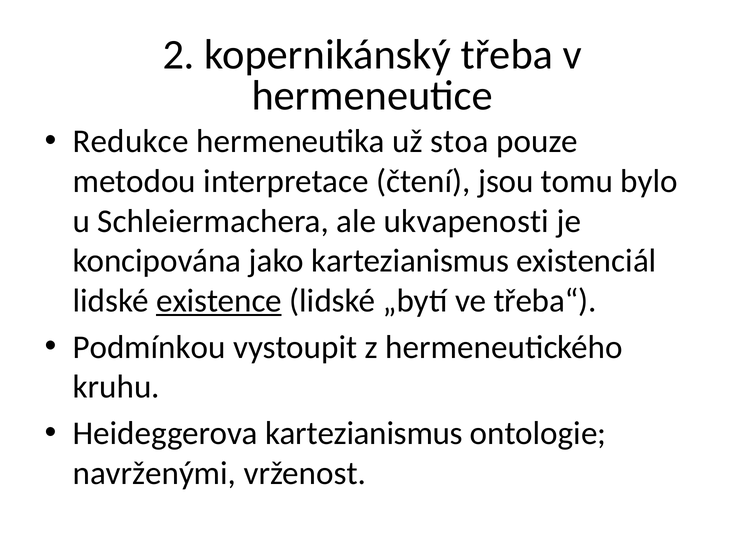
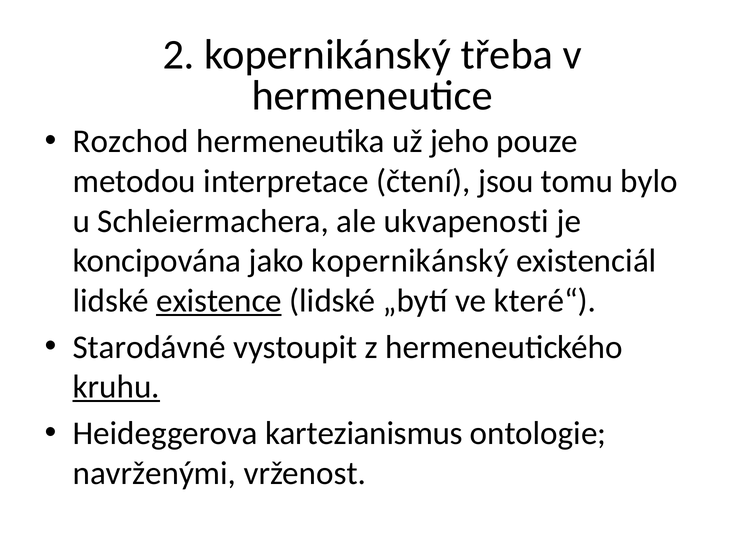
Redukce: Redukce -> Rozchod
stoa: stoa -> jeho
jako kartezianismus: kartezianismus -> kopernikánský
třeba“: třeba“ -> které“
Podmínkou: Podmínkou -> Starodávné
kruhu underline: none -> present
